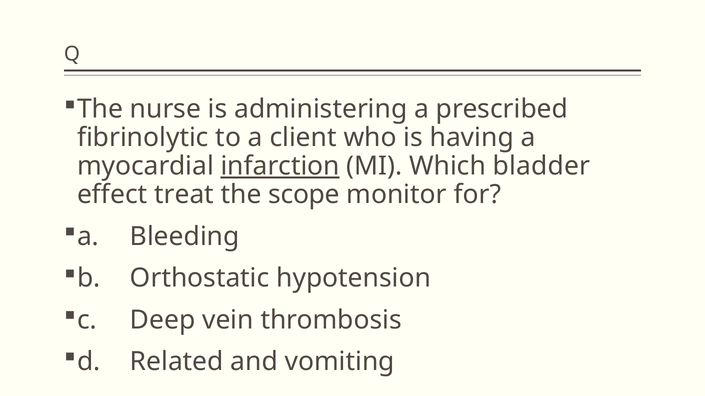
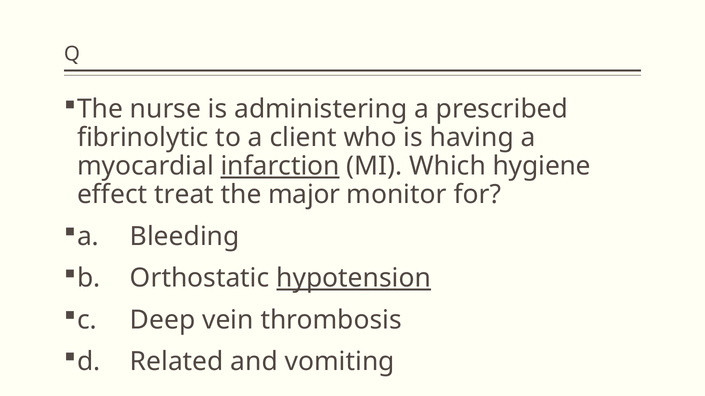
bladder: bladder -> hygiene
scope: scope -> major
hypotension underline: none -> present
